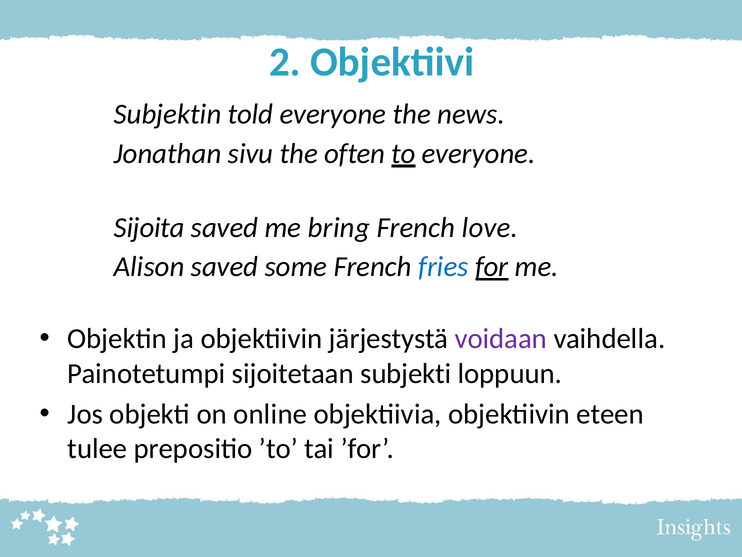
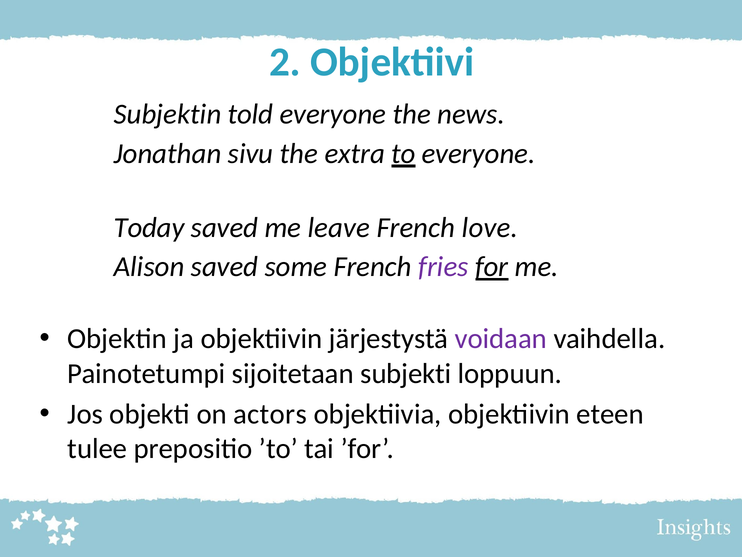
often: often -> extra
Sijoita: Sijoita -> Today
bring: bring -> leave
fries colour: blue -> purple
online: online -> actors
